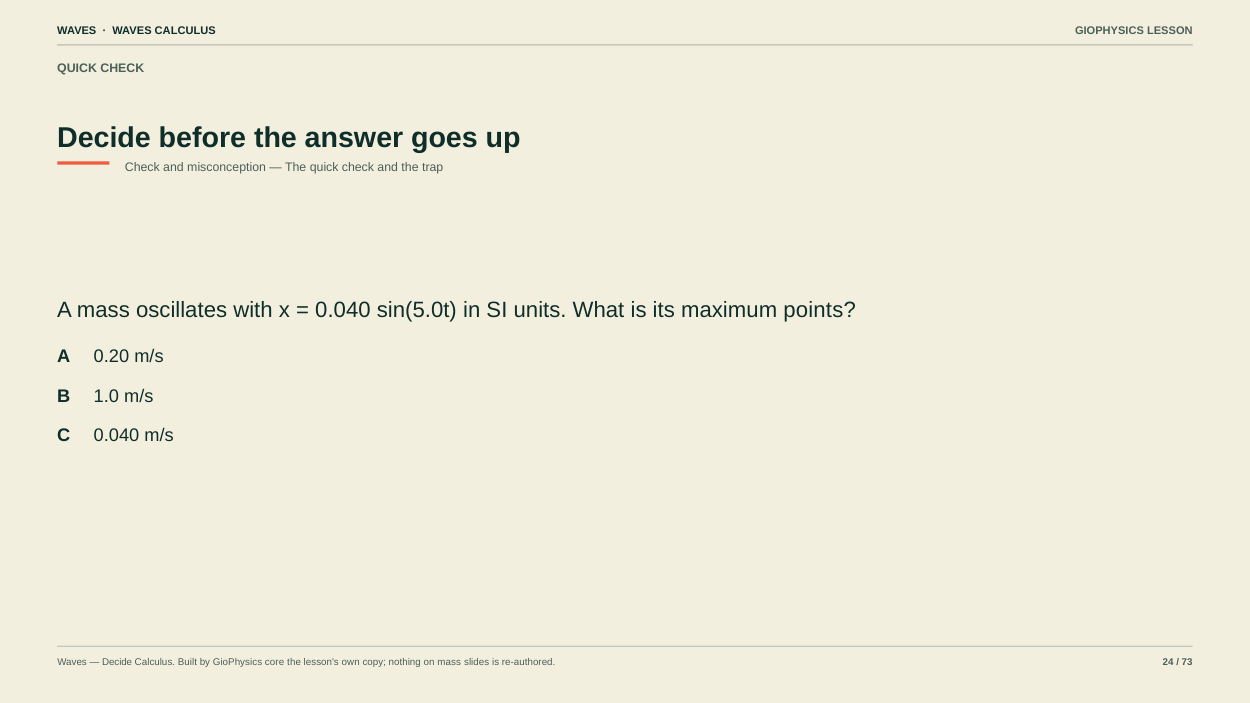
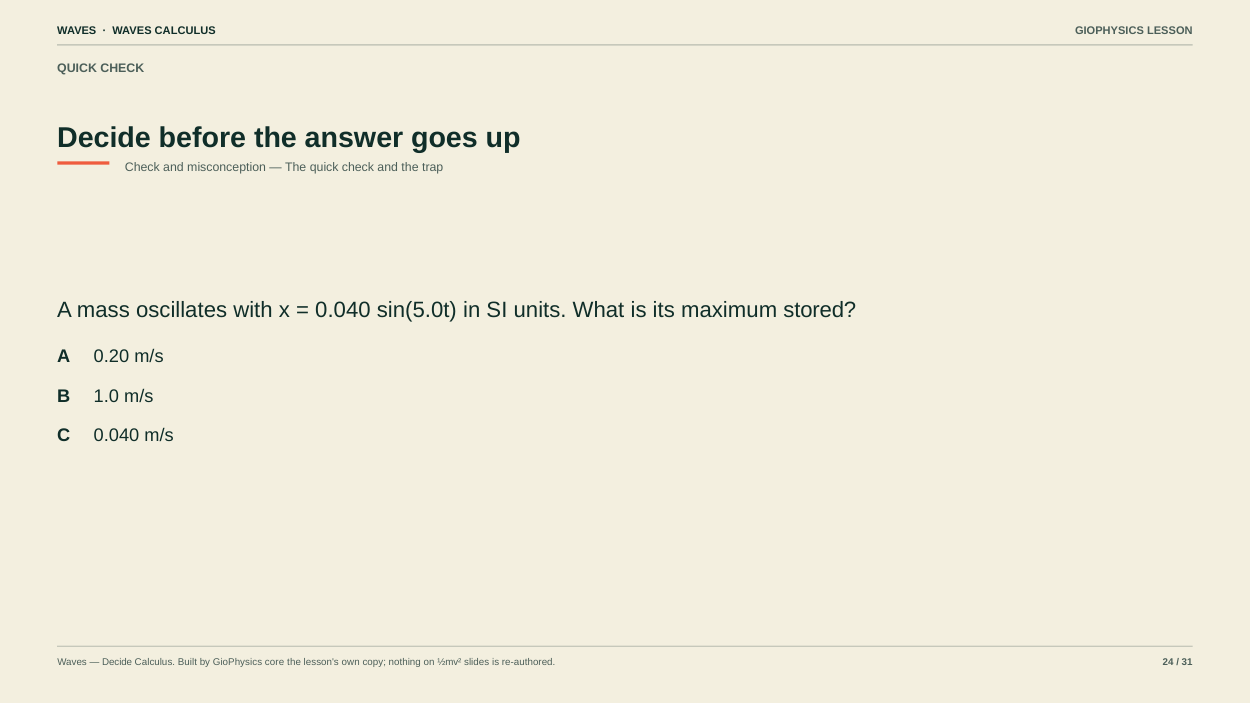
points: points -> stored
on mass: mass -> ½mv²
73: 73 -> 31
